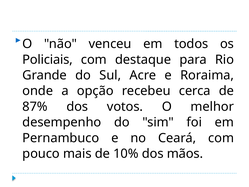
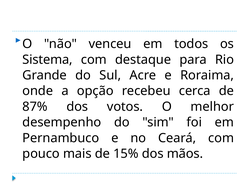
Policiais: Policiais -> Sistema
10%: 10% -> 15%
